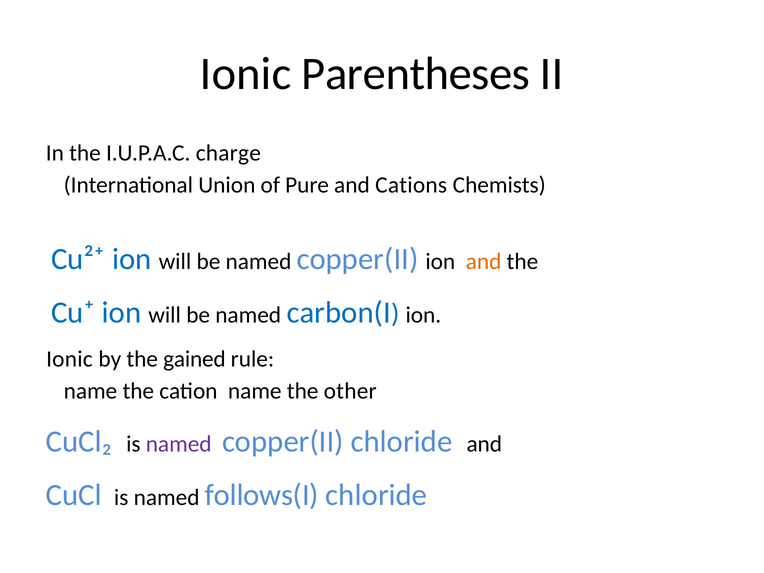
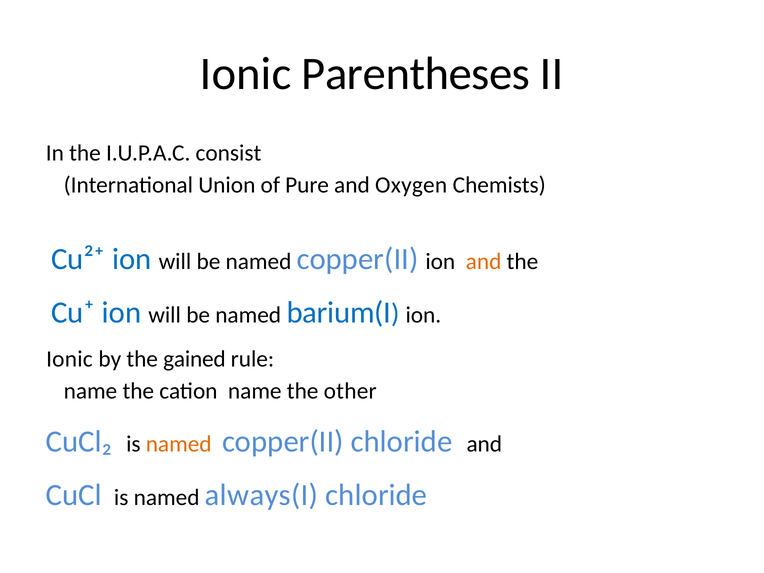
charge: charge -> consist
Cations: Cations -> Oxygen
carbon(I: carbon(I -> barium(I
named at (179, 444) colour: purple -> orange
follows(I: follows(I -> always(I
